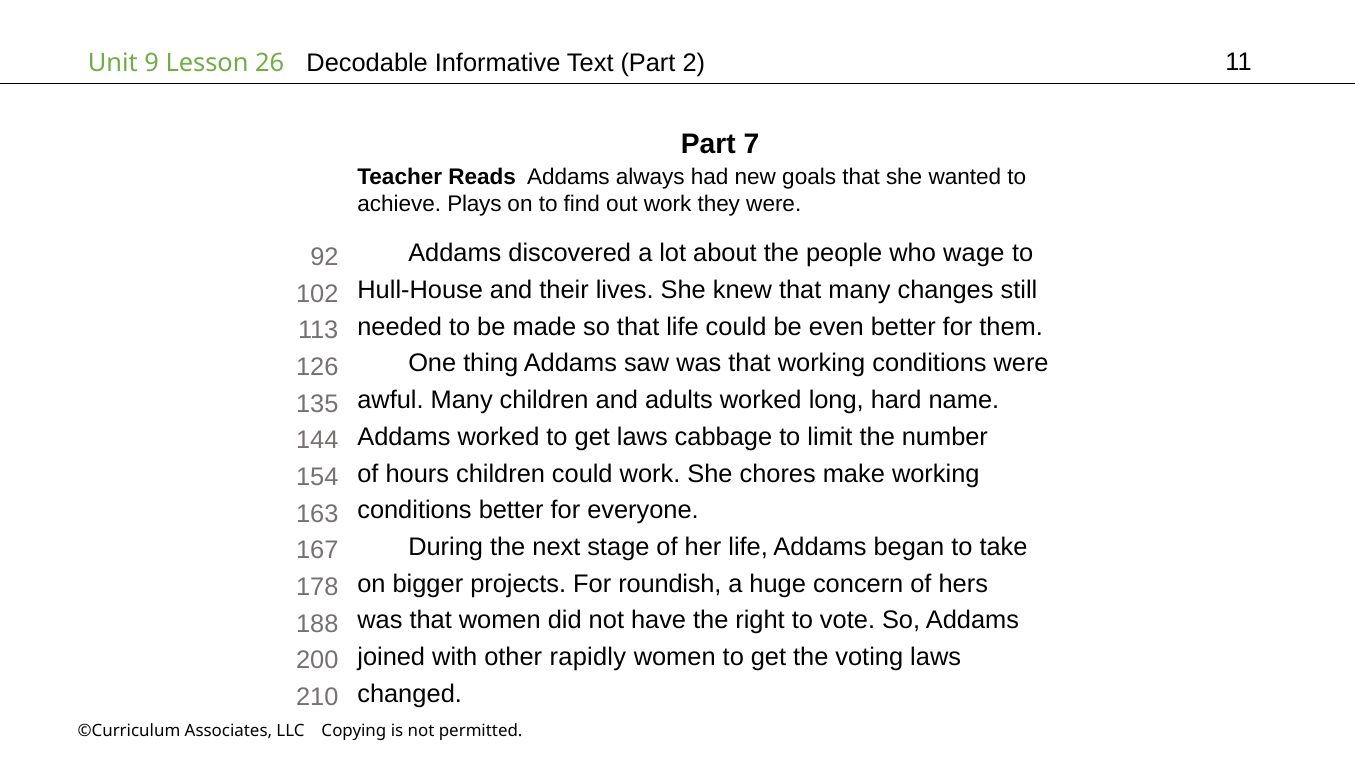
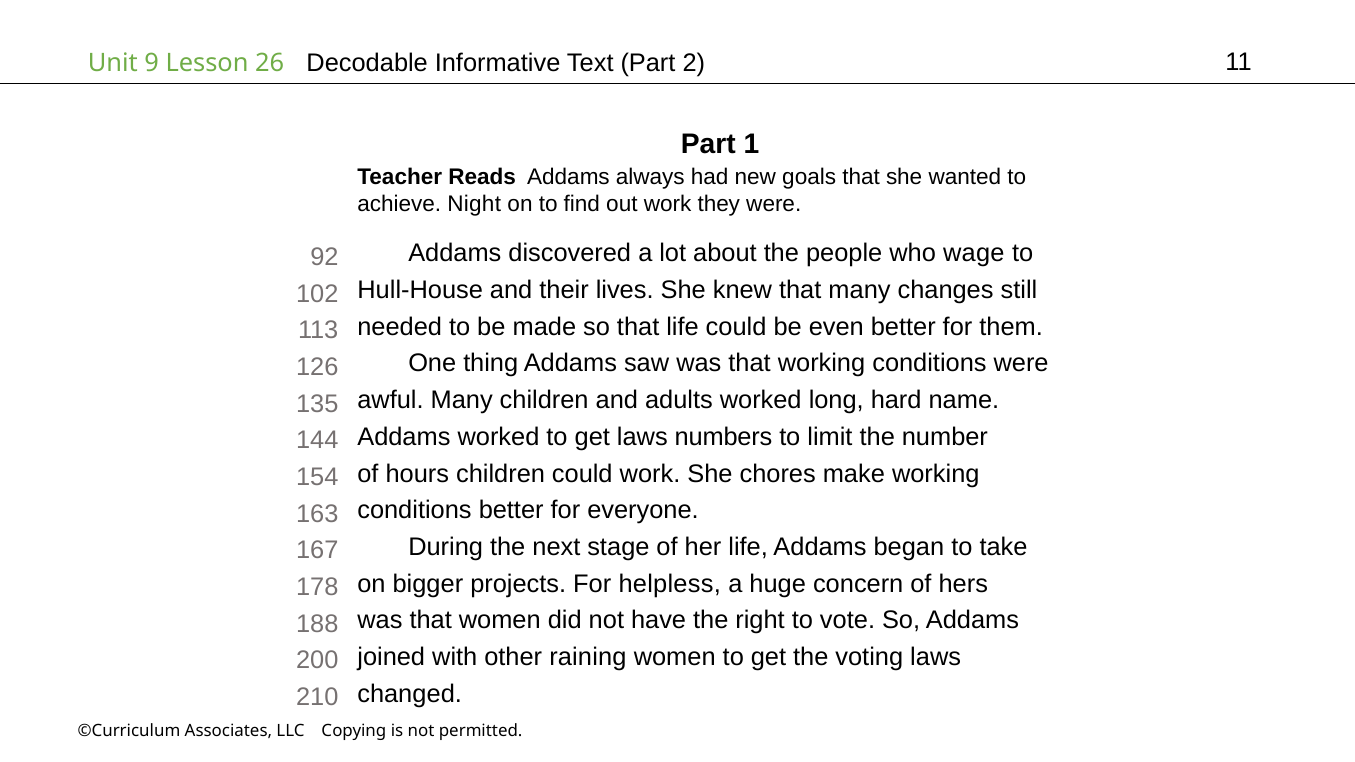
7: 7 -> 1
Plays: Plays -> Night
cabbage: cabbage -> numbers
roundish: roundish -> helpless
rapidly: rapidly -> raining
